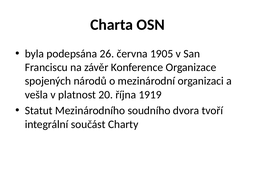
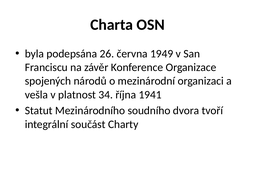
1905: 1905 -> 1949
20: 20 -> 34
1919: 1919 -> 1941
